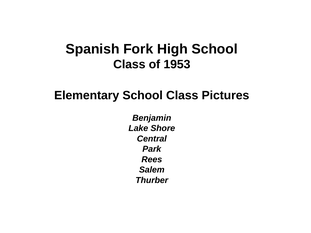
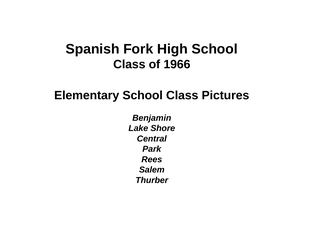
1953: 1953 -> 1966
